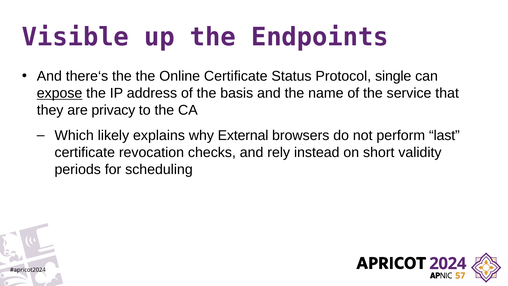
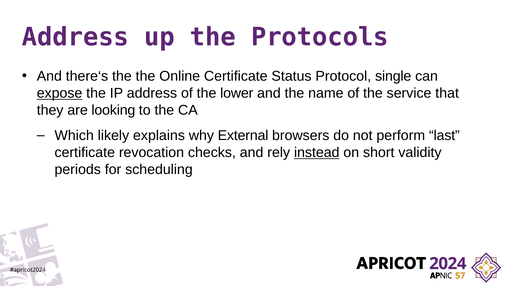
Visible at (75, 37): Visible -> Address
Endpoints: Endpoints -> Protocols
basis: basis -> lower
privacy: privacy -> looking
instead underline: none -> present
